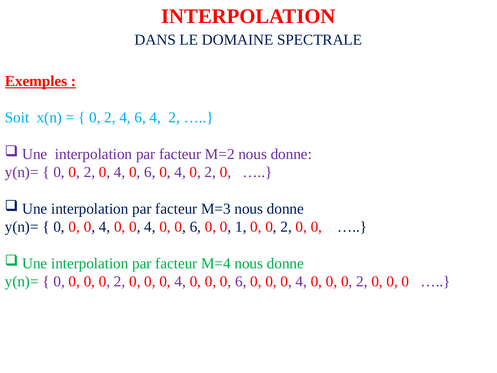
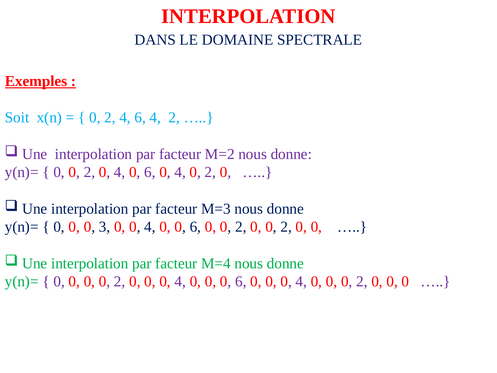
4 at (105, 227): 4 -> 3
6 0 0 1: 1 -> 2
